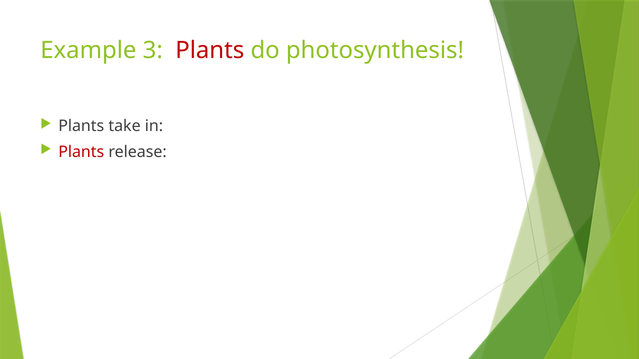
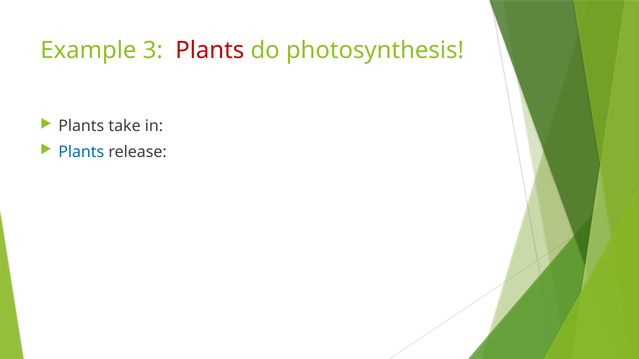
Plants at (81, 152) colour: red -> blue
